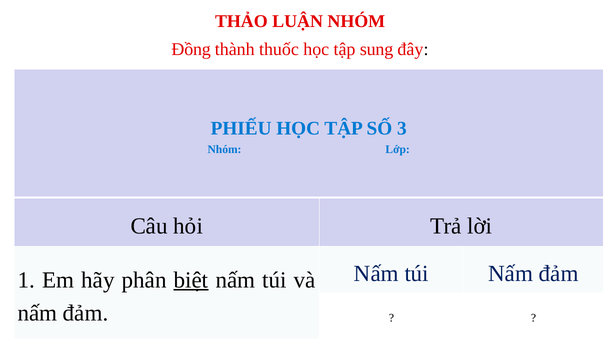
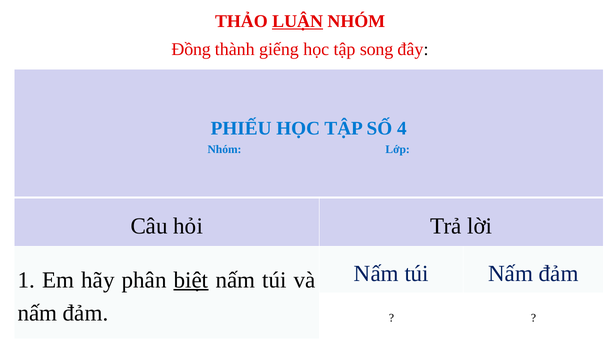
LUẬN underline: none -> present
thuốc: thuốc -> giếng
sung: sung -> song
3: 3 -> 4
